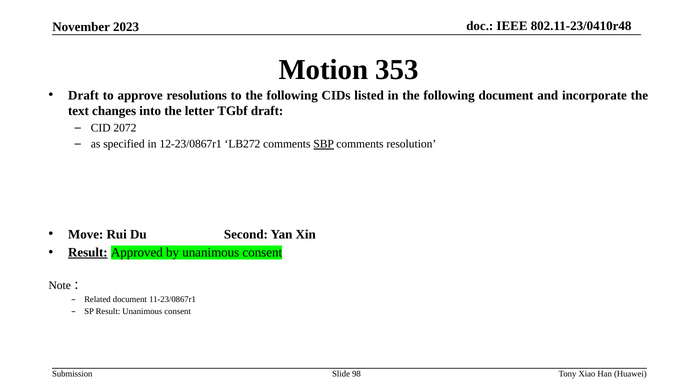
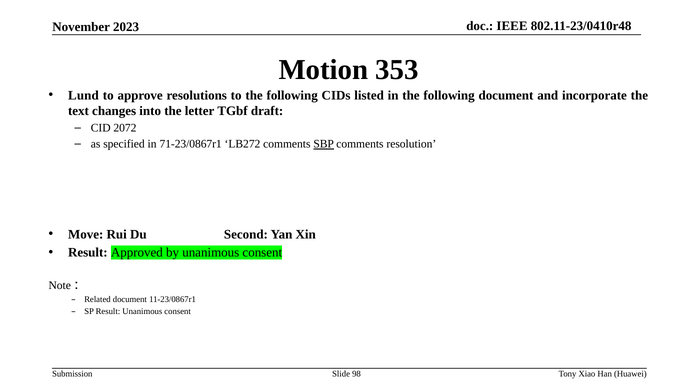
Draft at (83, 95): Draft -> Lund
12-23/0867r1: 12-23/0867r1 -> 71-23/0867r1
Result at (88, 252) underline: present -> none
